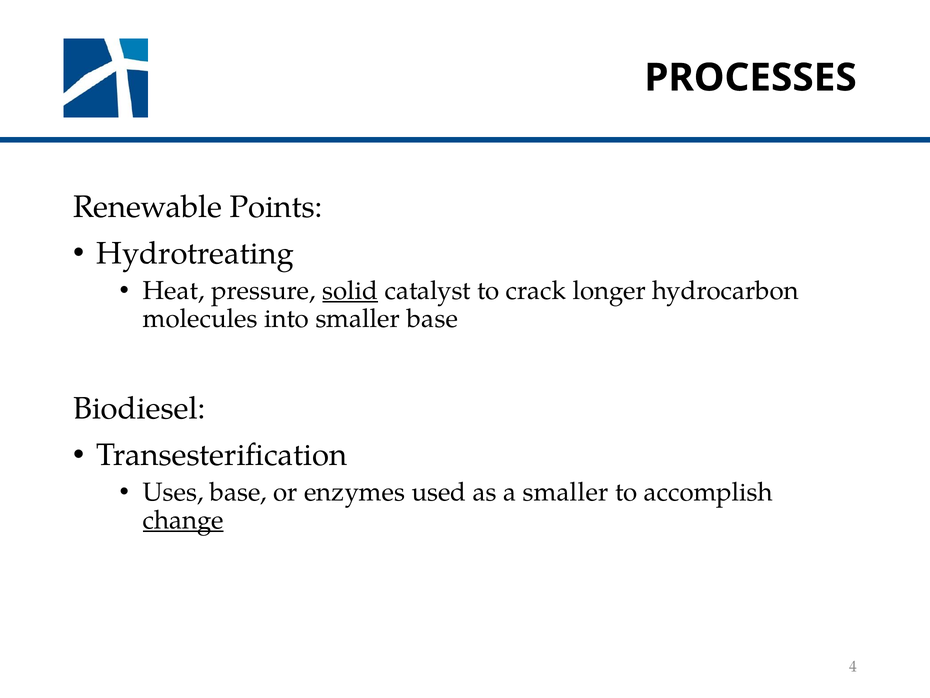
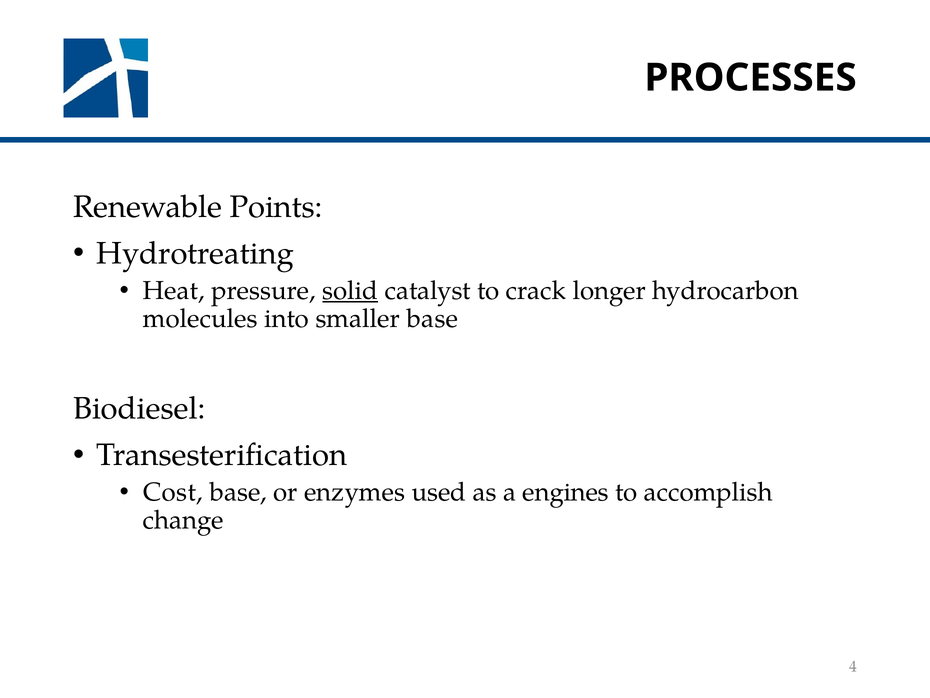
Uses: Uses -> Cost
a smaller: smaller -> engines
change underline: present -> none
